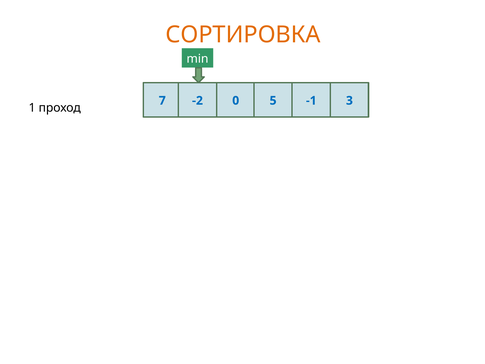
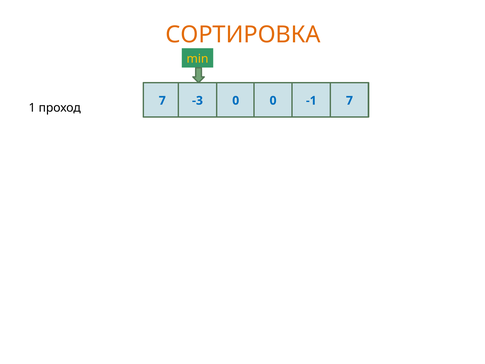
min colour: white -> yellow
-2: -2 -> -3
0 5: 5 -> 0
-1 3: 3 -> 7
